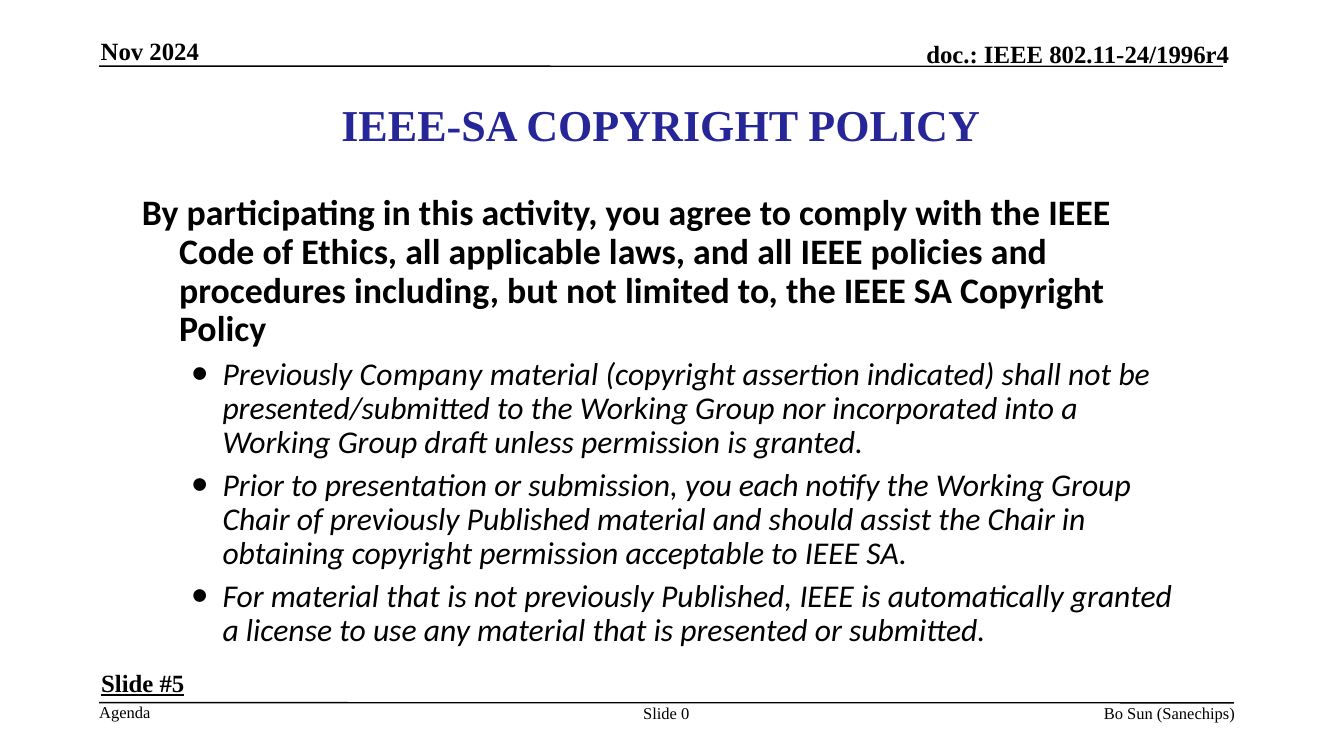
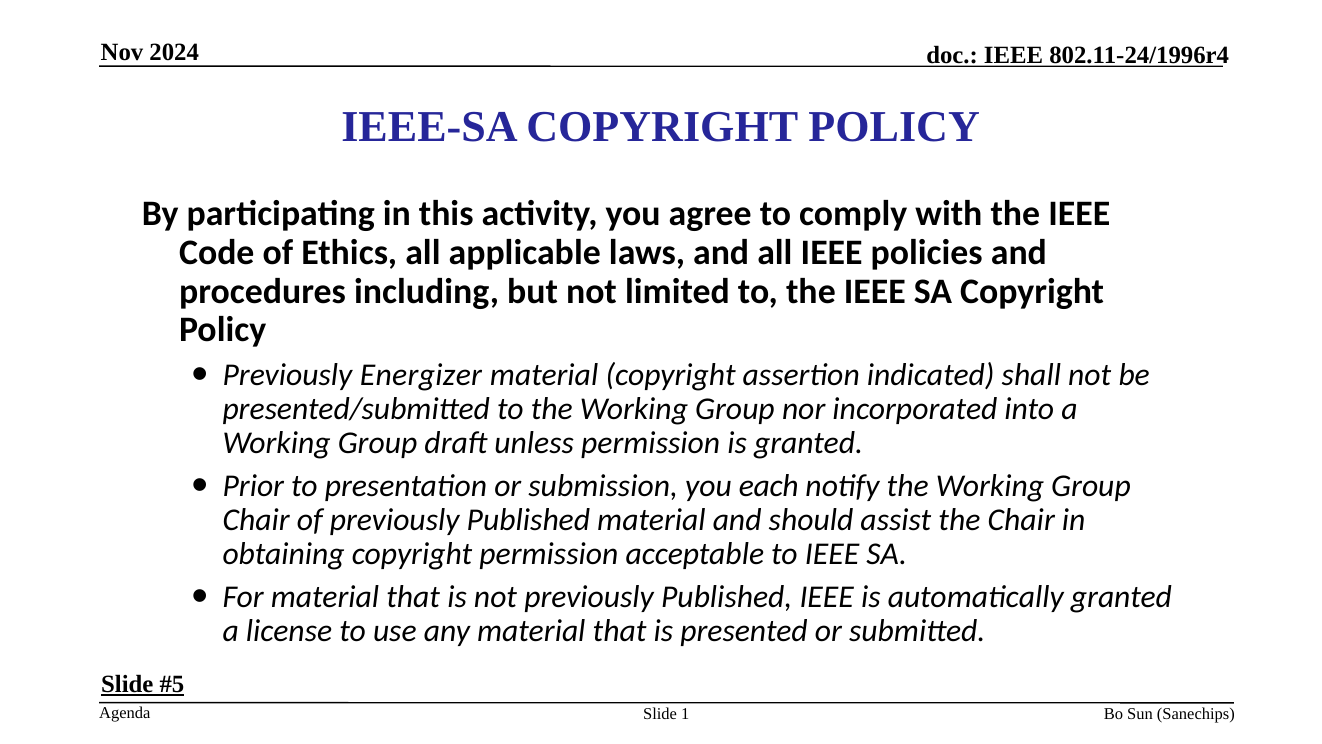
Company: Company -> Energizer
0: 0 -> 1
